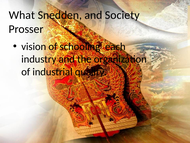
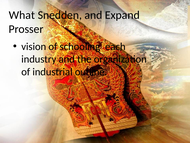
Society: Society -> Expand
quality: quality -> outline
